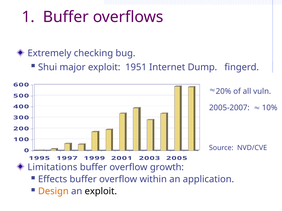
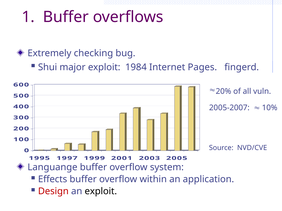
1951: 1951 -> 1984
Dump: Dump -> Pages
Limitations: Limitations -> Languange
growth: growth -> system
Design colour: orange -> red
